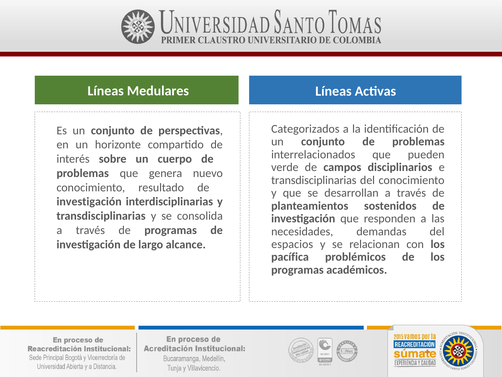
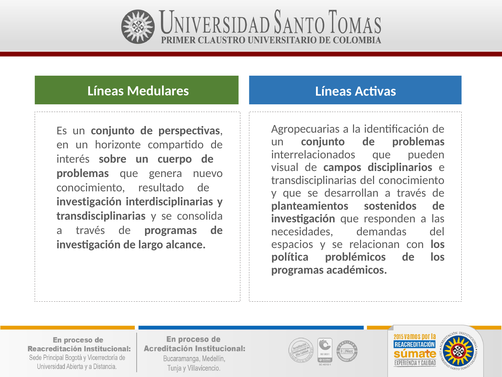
Categorizados: Categorizados -> Agropecuarias
verde: verde -> visual
pacífica: pacífica -> política
